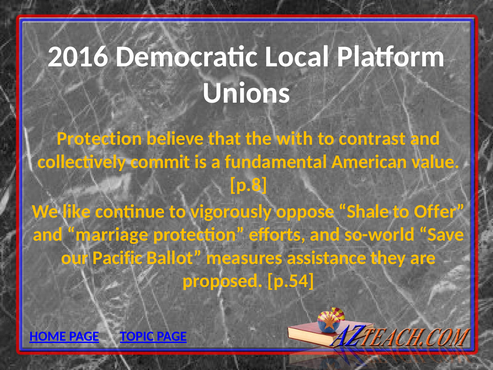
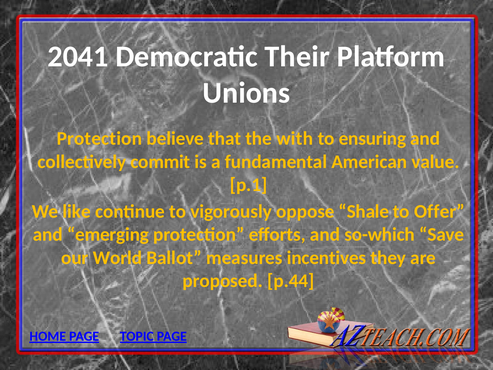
2016: 2016 -> 2041
Local: Local -> Their
contrast: contrast -> ensuring
p.8: p.8 -> p.1
marriage: marriage -> emerging
so-world: so-world -> so-which
Pacific: Pacific -> World
assistance: assistance -> incentives
p.54: p.54 -> p.44
